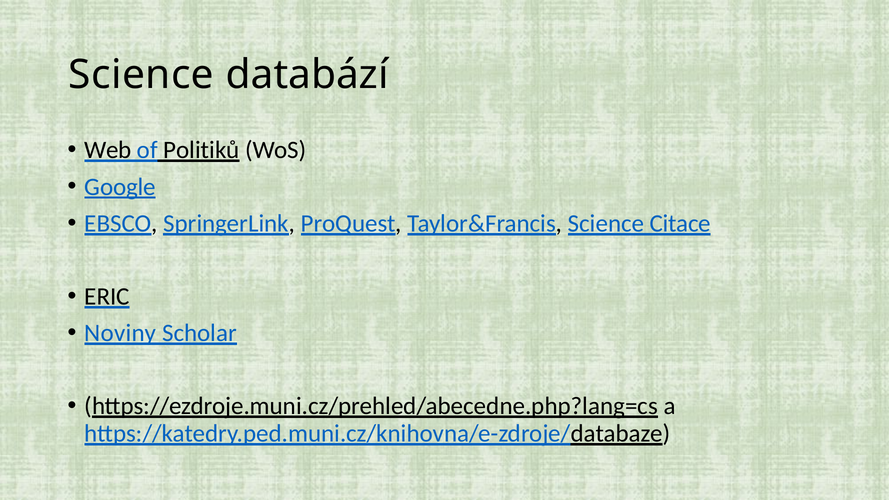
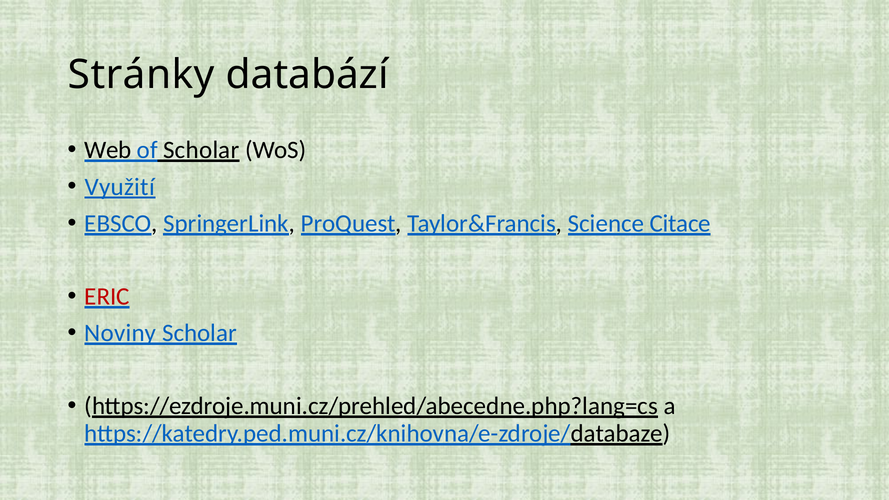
Science at (141, 75): Science -> Stránky
of Politiků: Politiků -> Scholar
Google: Google -> Využití
ERIC colour: black -> red
